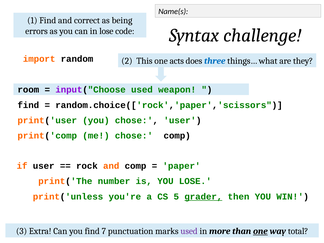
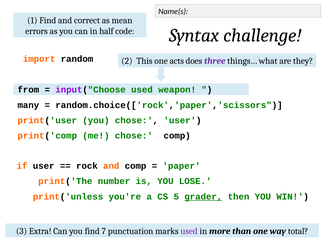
being: being -> mean
in lose: lose -> half
three colour: blue -> purple
room: room -> from
find at (28, 105): find -> many
one at (260, 231) underline: present -> none
